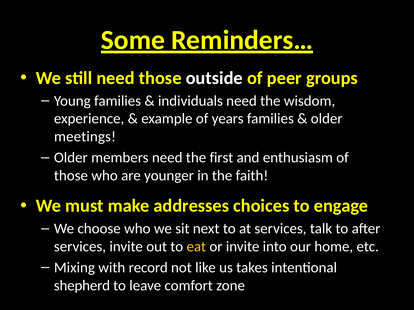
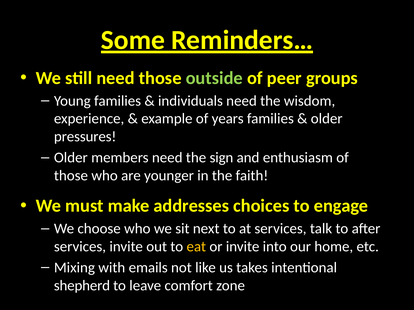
outside colour: white -> light green
meetings: meetings -> pressures
first: first -> sign
record: record -> emails
